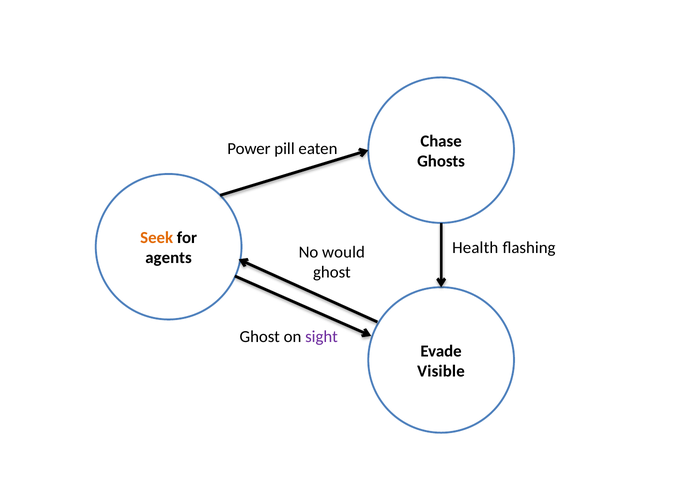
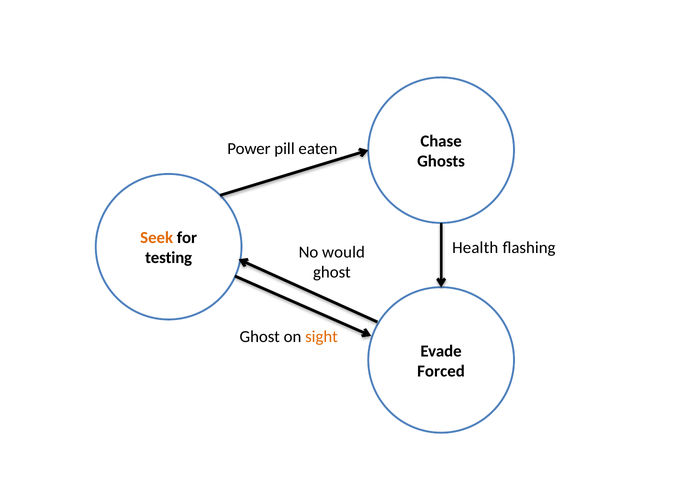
agents: agents -> testing
sight colour: purple -> orange
Visible: Visible -> Forced
